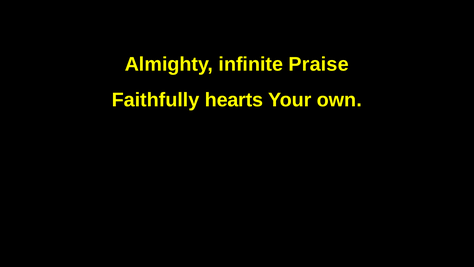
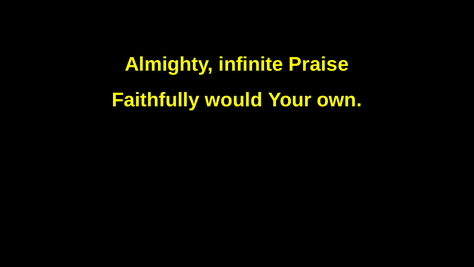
hearts: hearts -> would
